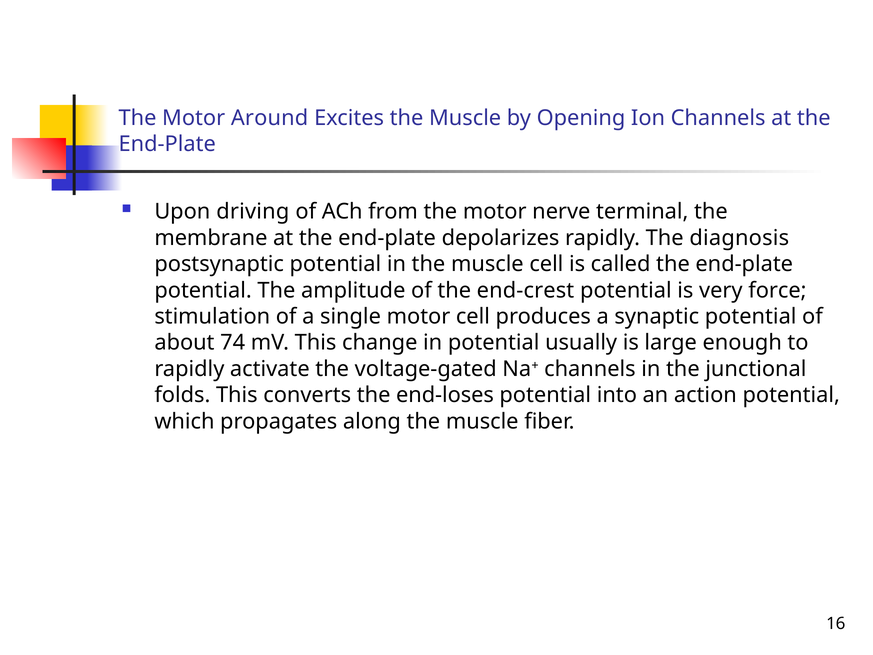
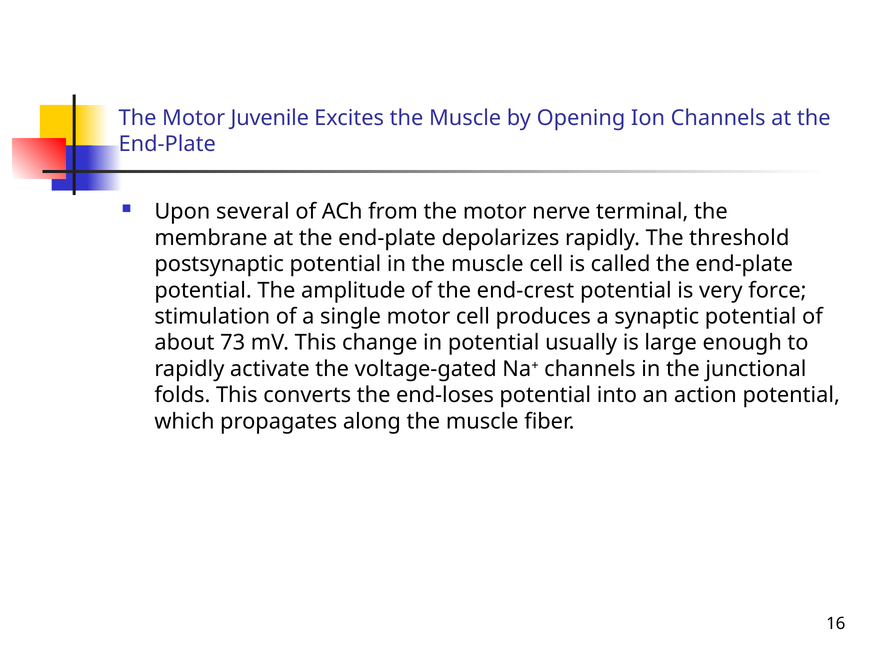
Around: Around -> Juvenile
driving: driving -> several
diagnosis: diagnosis -> threshold
74: 74 -> 73
